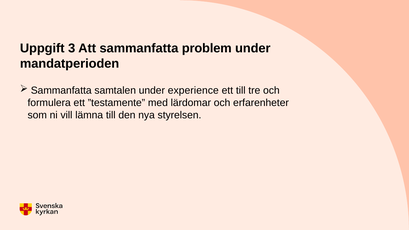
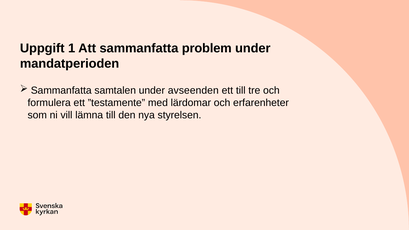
3: 3 -> 1
experience: experience -> avseenden
